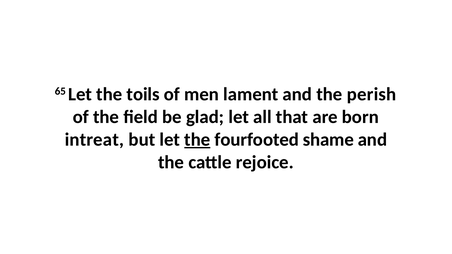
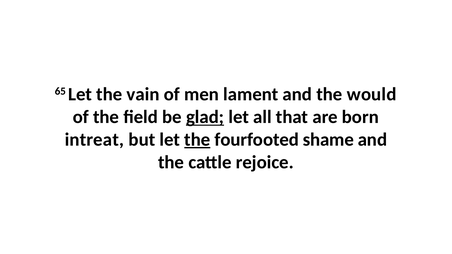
toils: toils -> vain
perish: perish -> would
glad underline: none -> present
